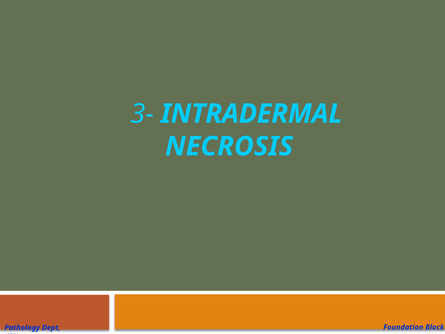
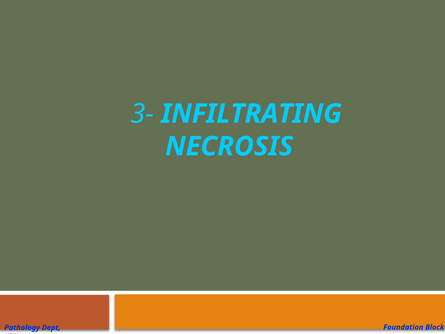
INTRADERMAL: INTRADERMAL -> INFILTRATING
